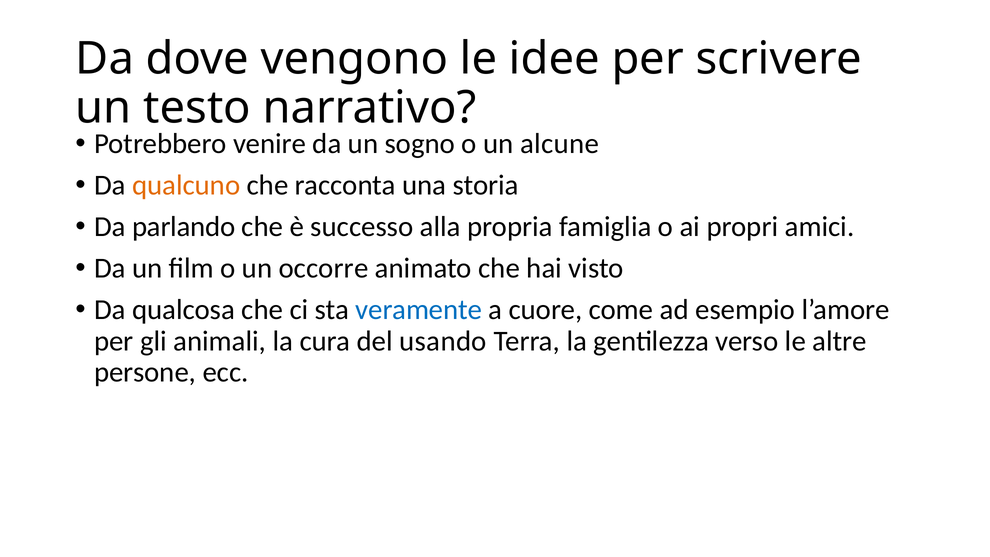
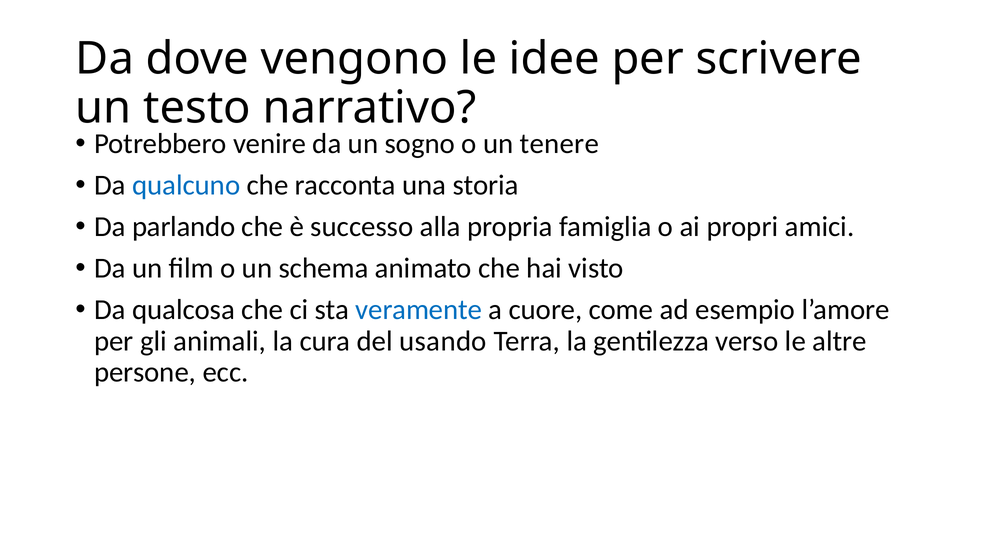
alcune: alcune -> tenere
qualcuno colour: orange -> blue
occorre: occorre -> schema
